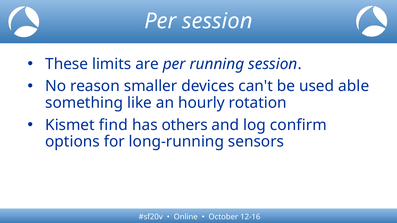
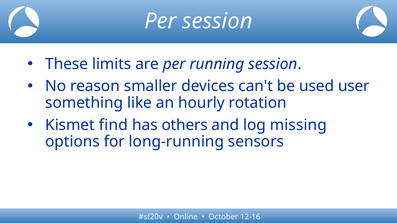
able: able -> user
confirm: confirm -> missing
